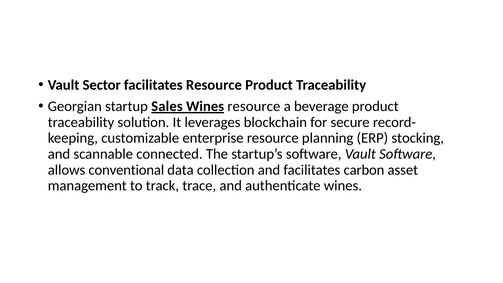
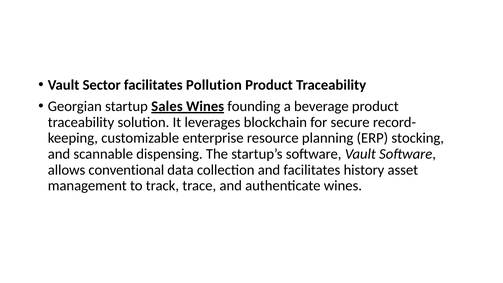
facilitates Resource: Resource -> Pollution
Wines resource: resource -> founding
connected: connected -> dispensing
carbon: carbon -> history
